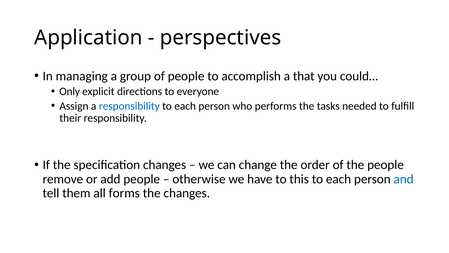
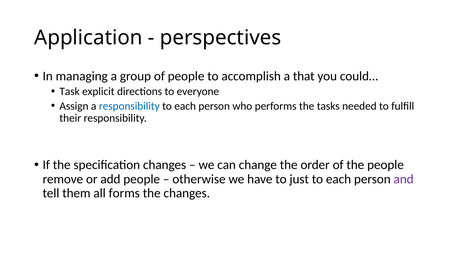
Only: Only -> Task
this: this -> just
and colour: blue -> purple
